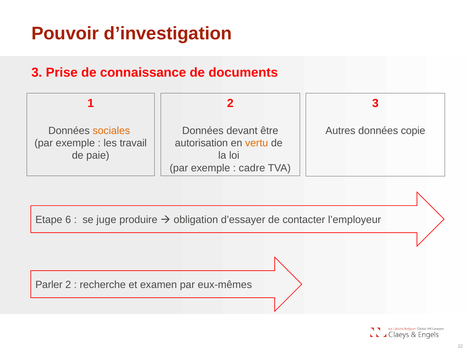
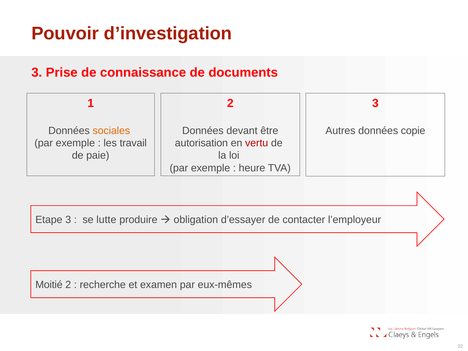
vertu colour: orange -> red
cadre: cadre -> heure
Etape 6: 6 -> 3
juge: juge -> lutte
Parler: Parler -> Moitié
